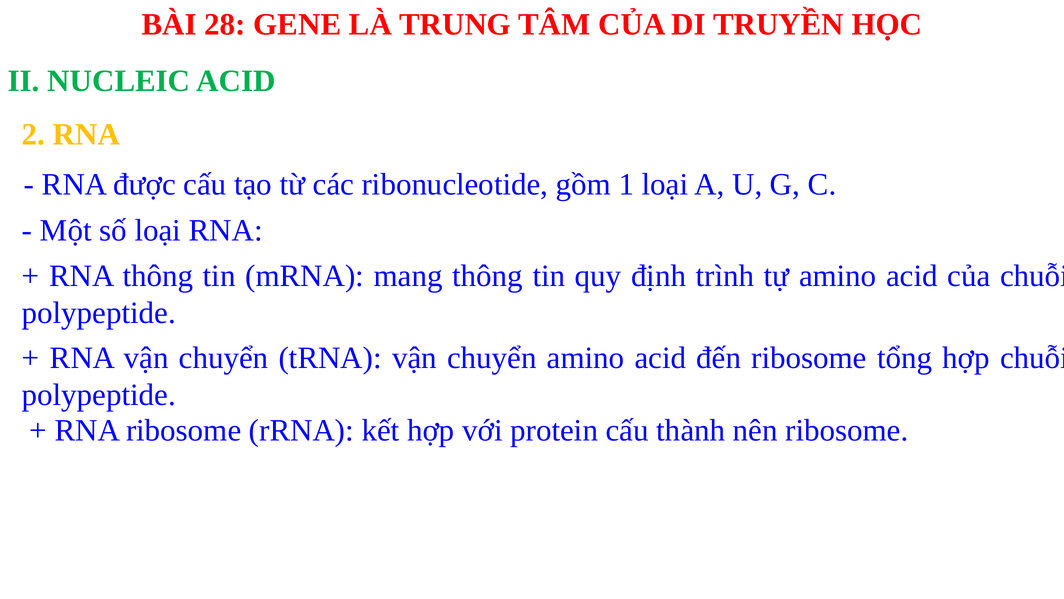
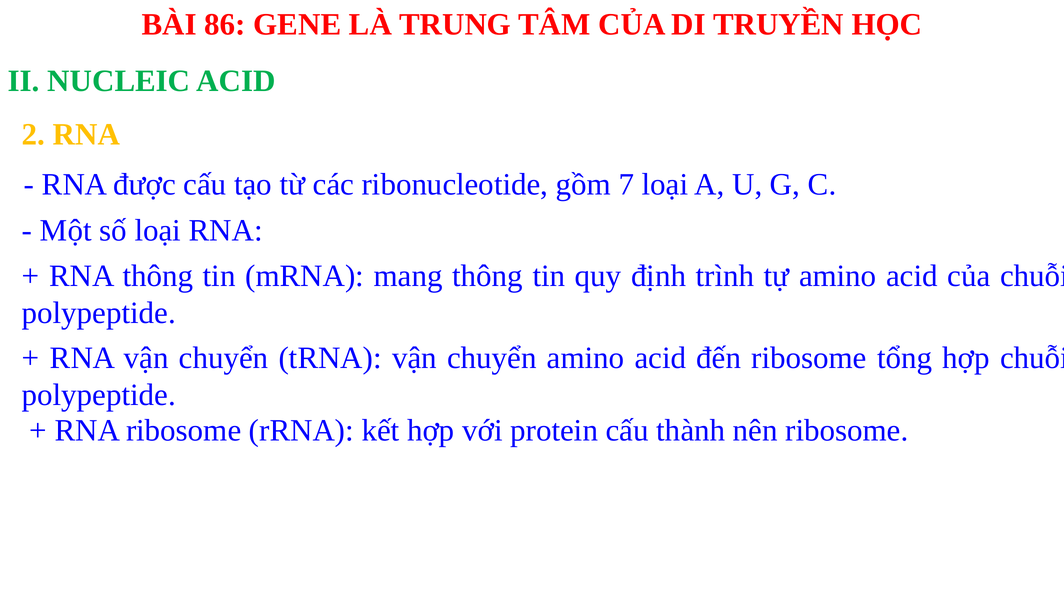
28: 28 -> 86
1: 1 -> 7
